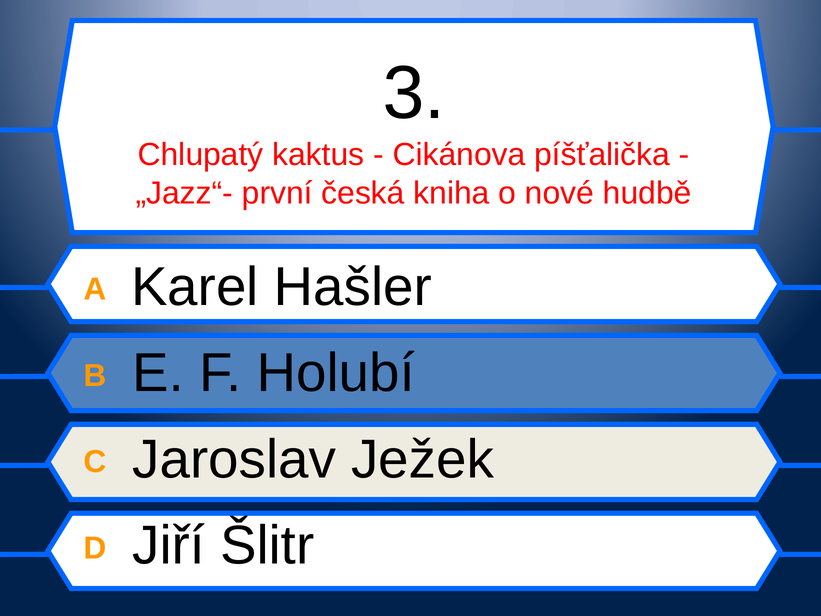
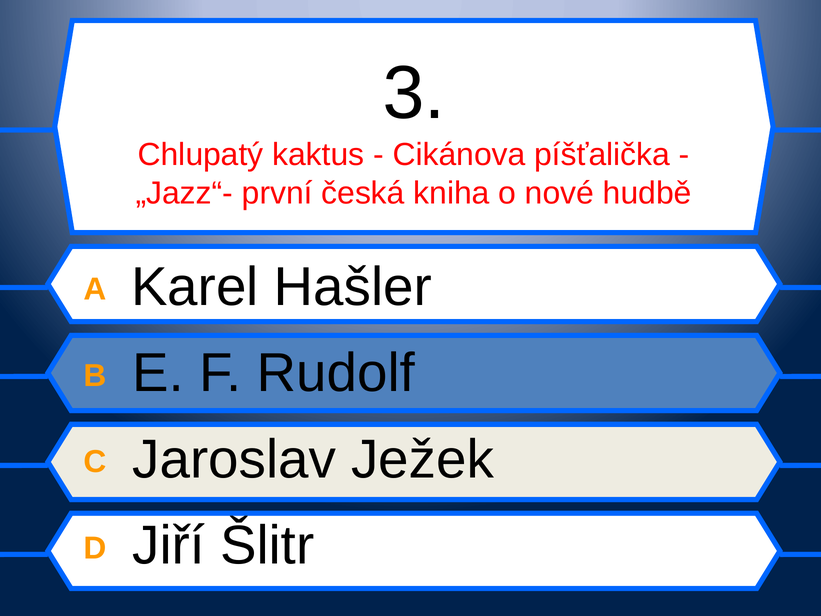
Holubí: Holubí -> Rudolf
